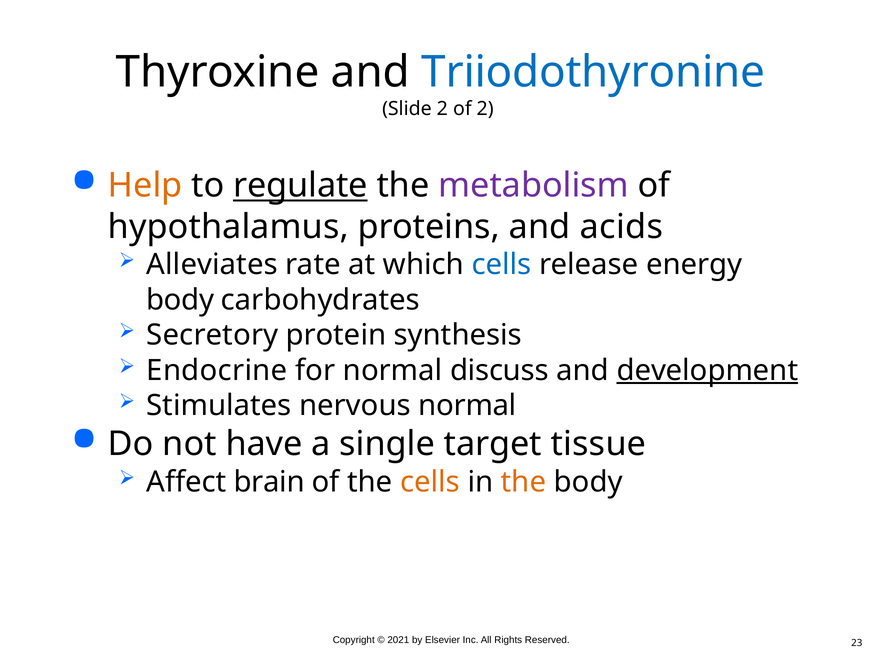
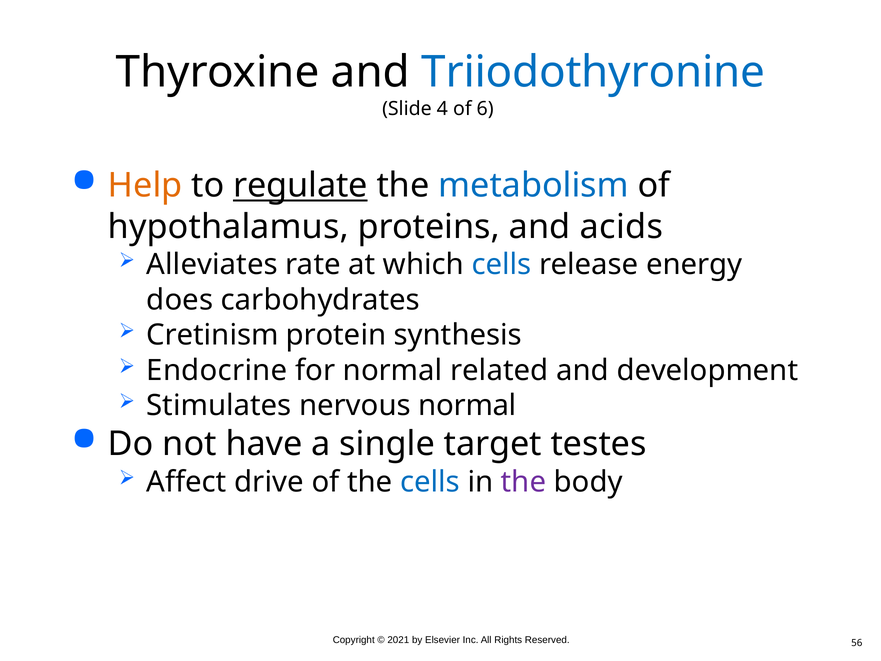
Slide 2: 2 -> 4
of 2: 2 -> 6
metabolism colour: purple -> blue
body at (180, 300): body -> does
Secretory: Secretory -> Cretinism
discuss: discuss -> related
development underline: present -> none
tissue: tissue -> testes
brain: brain -> drive
cells at (430, 482) colour: orange -> blue
the at (524, 482) colour: orange -> purple
23: 23 -> 56
